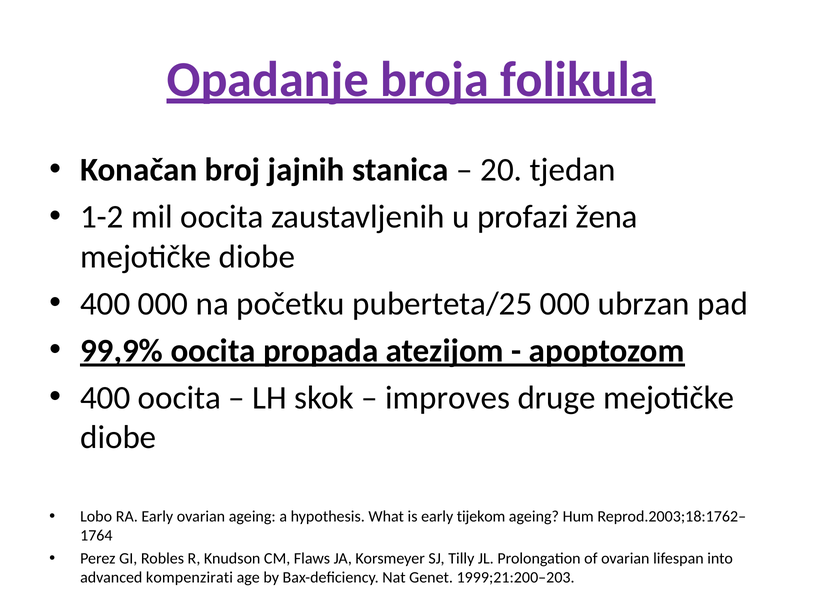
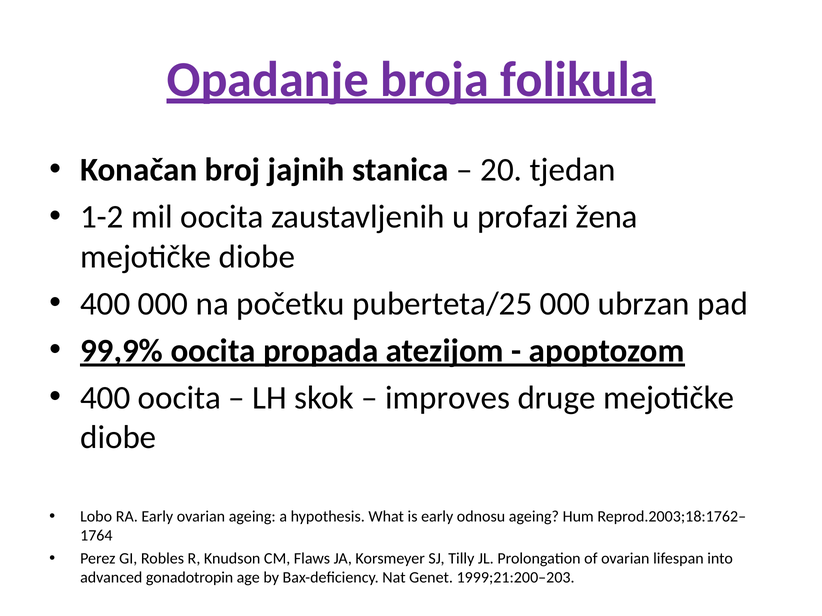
tijekom: tijekom -> odnosu
kompenzirati: kompenzirati -> gonadotropin
